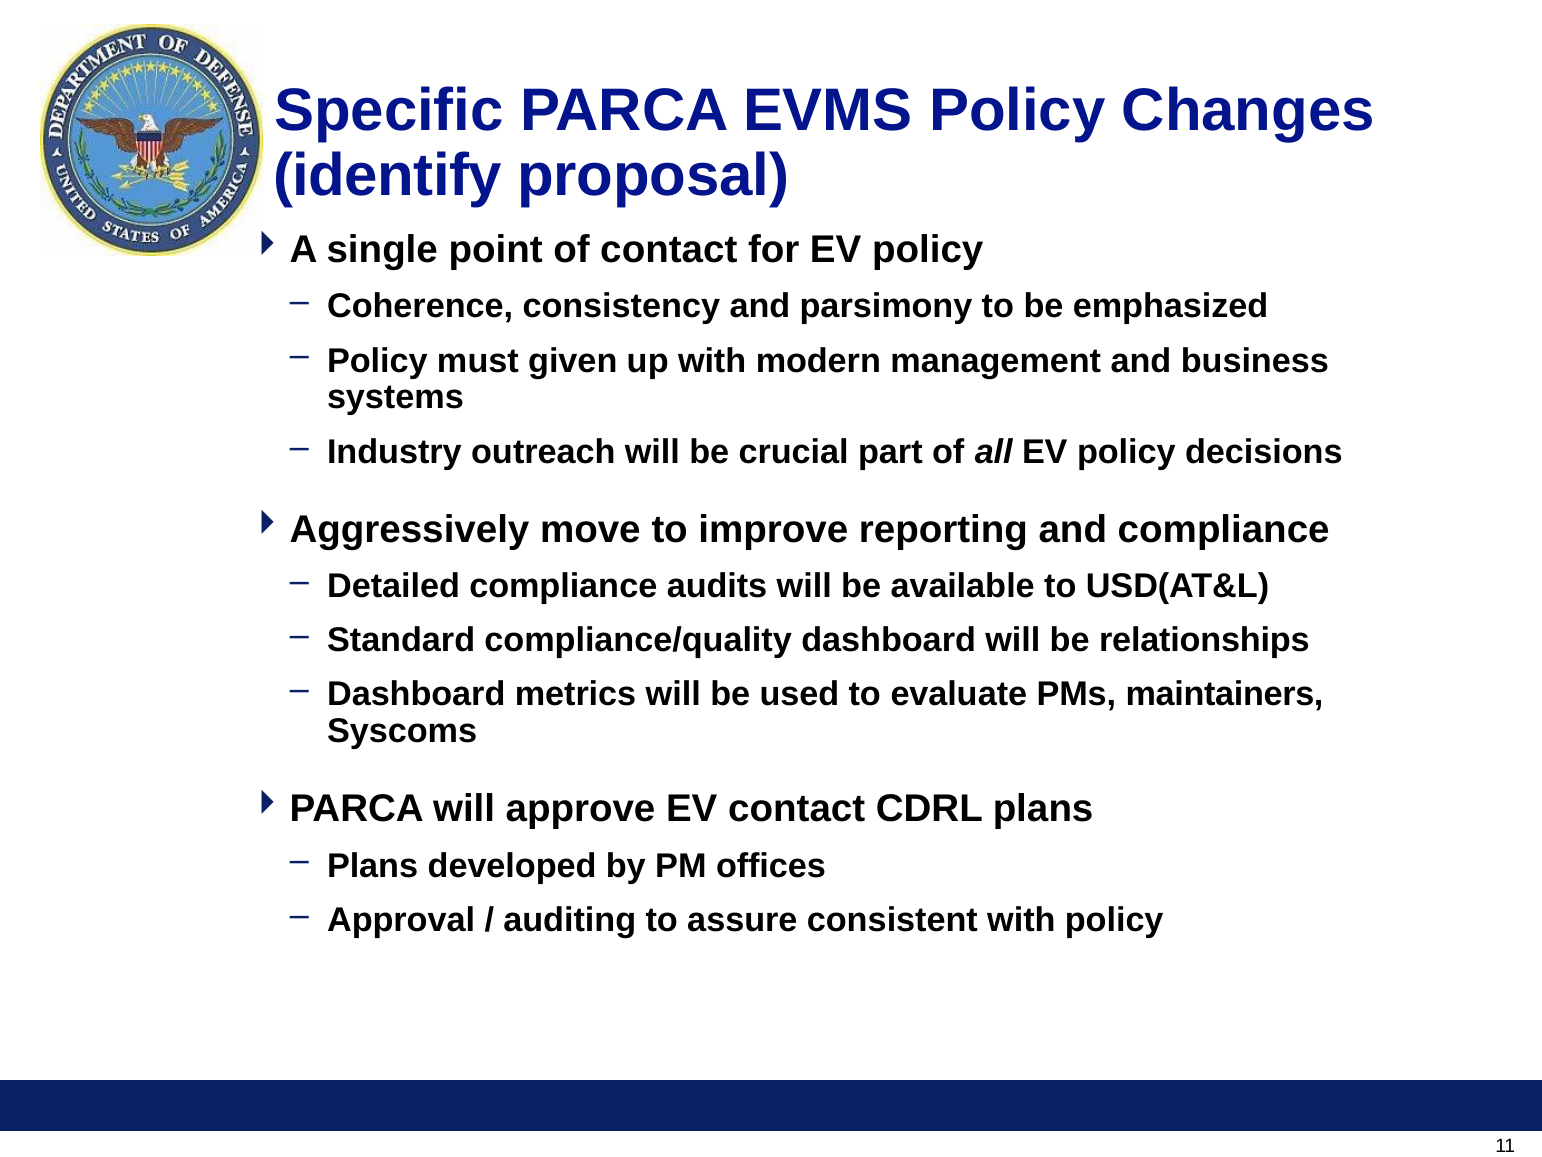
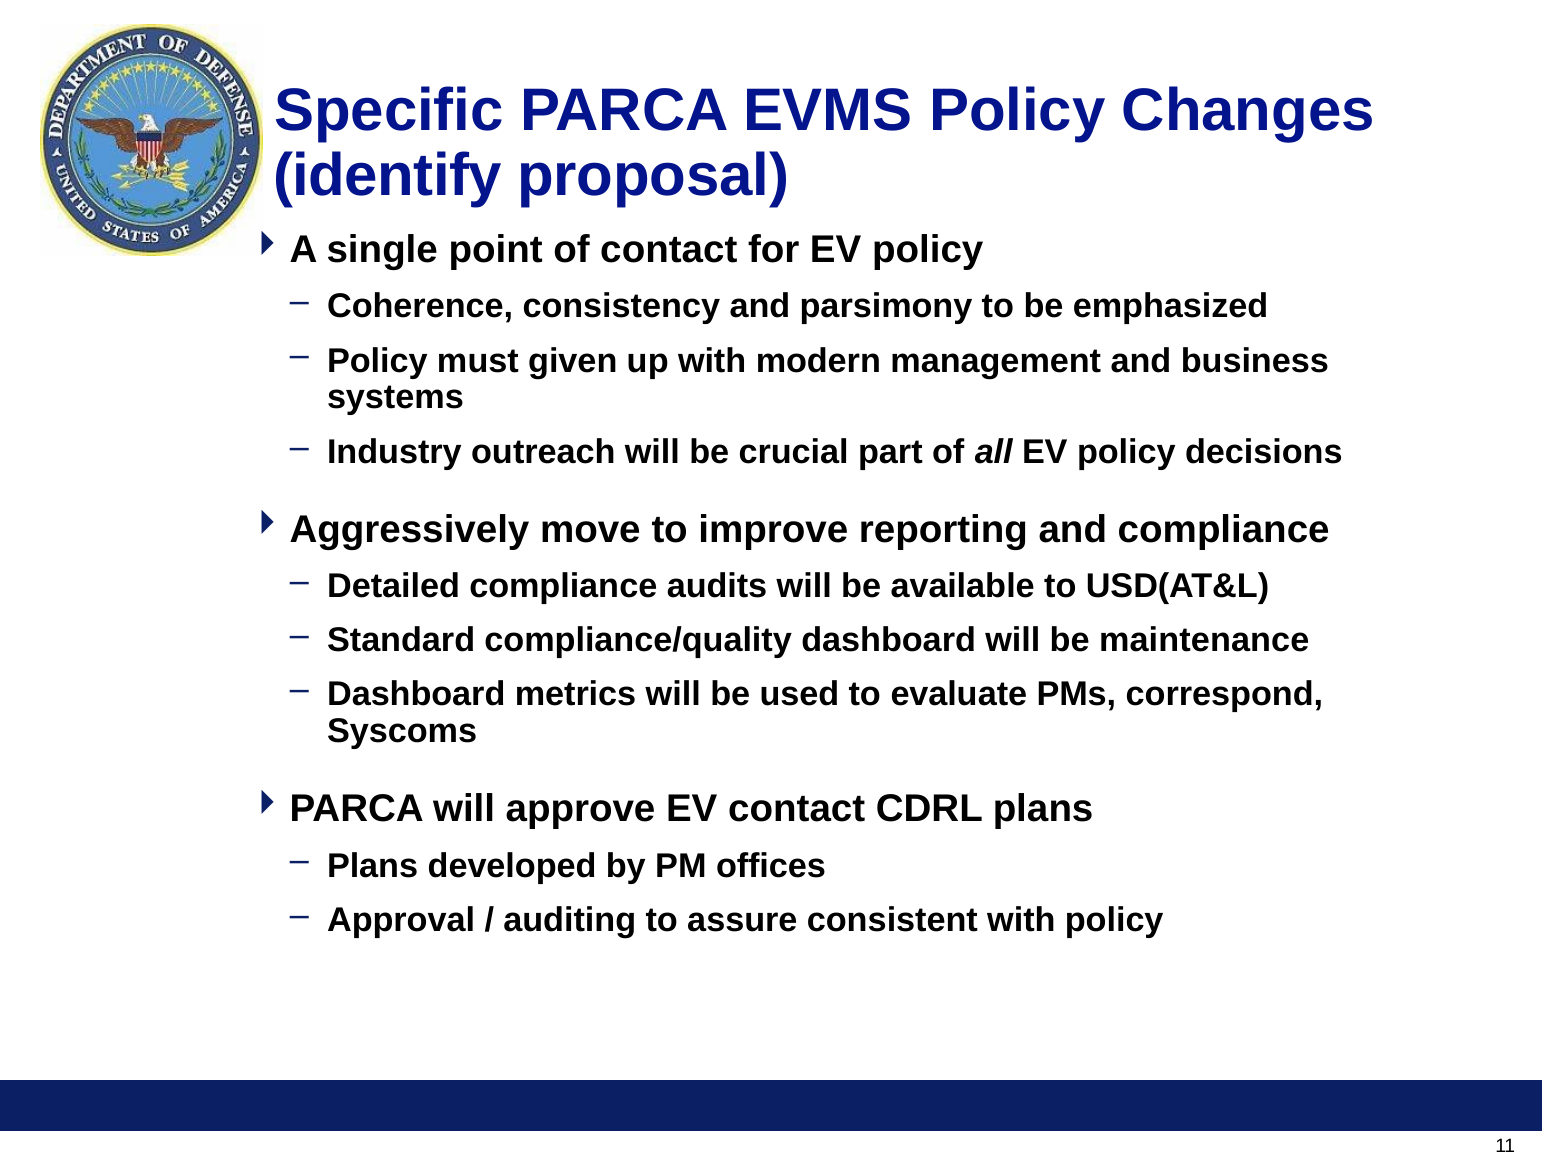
relationships: relationships -> maintenance
maintainers: maintainers -> correspond
